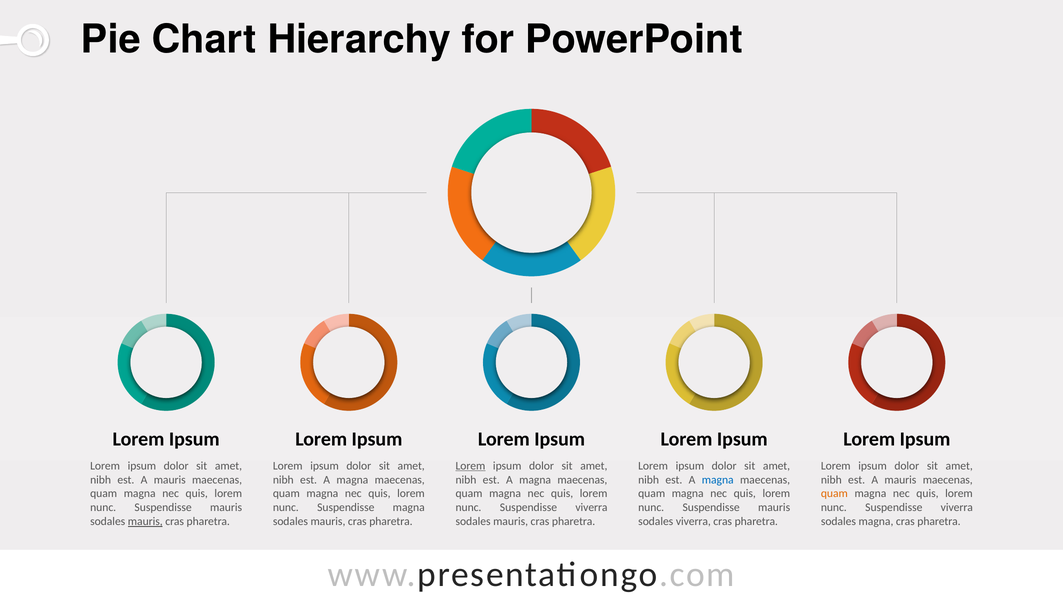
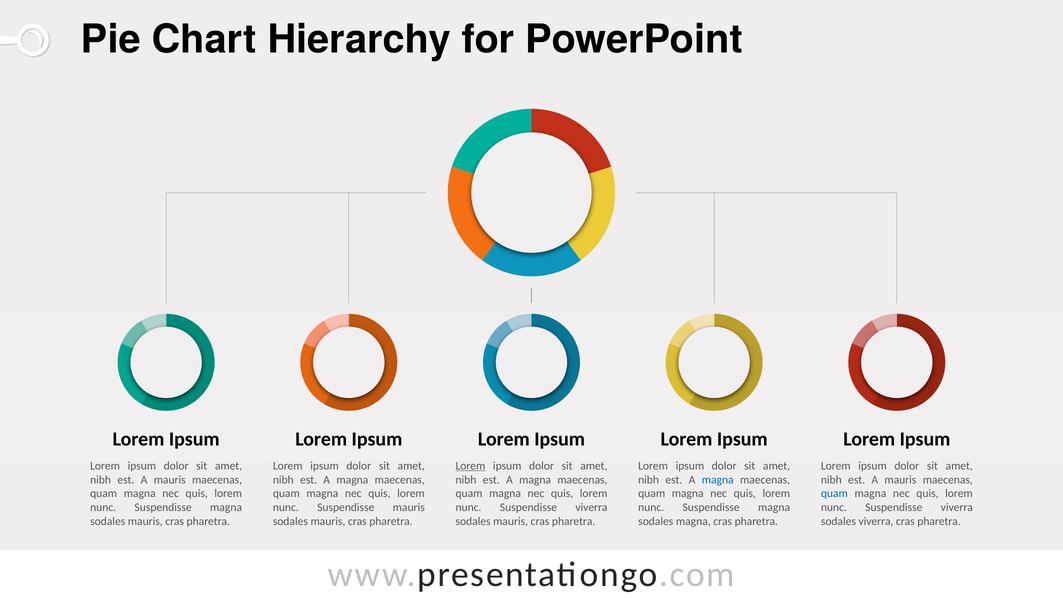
quam at (834, 494) colour: orange -> blue
mauris at (226, 508): mauris -> magna
Suspendisse magna: magna -> mauris
mauris at (774, 508): mauris -> magna
mauris at (145, 521) underline: present -> none
sodales viverra: viverra -> magna
sodales magna: magna -> viverra
